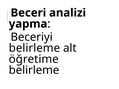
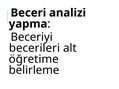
belirleme at (34, 48): belirleme -> becerileri
